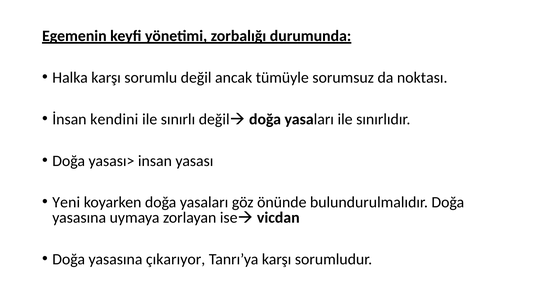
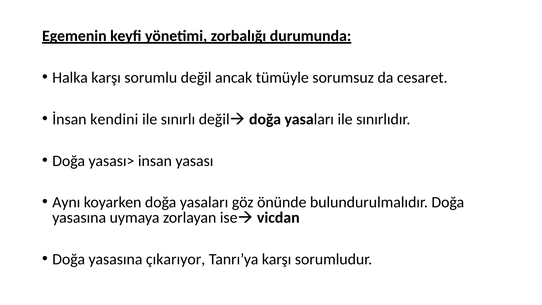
noktası: noktası -> cesaret
Yeni: Yeni -> Aynı
